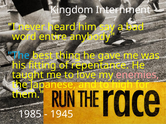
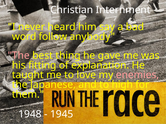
Kingdom: Kingdom -> Christian
entire: entire -> follow
The at (19, 56) colour: light blue -> pink
repentance: repentance -> explanation
1985: 1985 -> 1948
